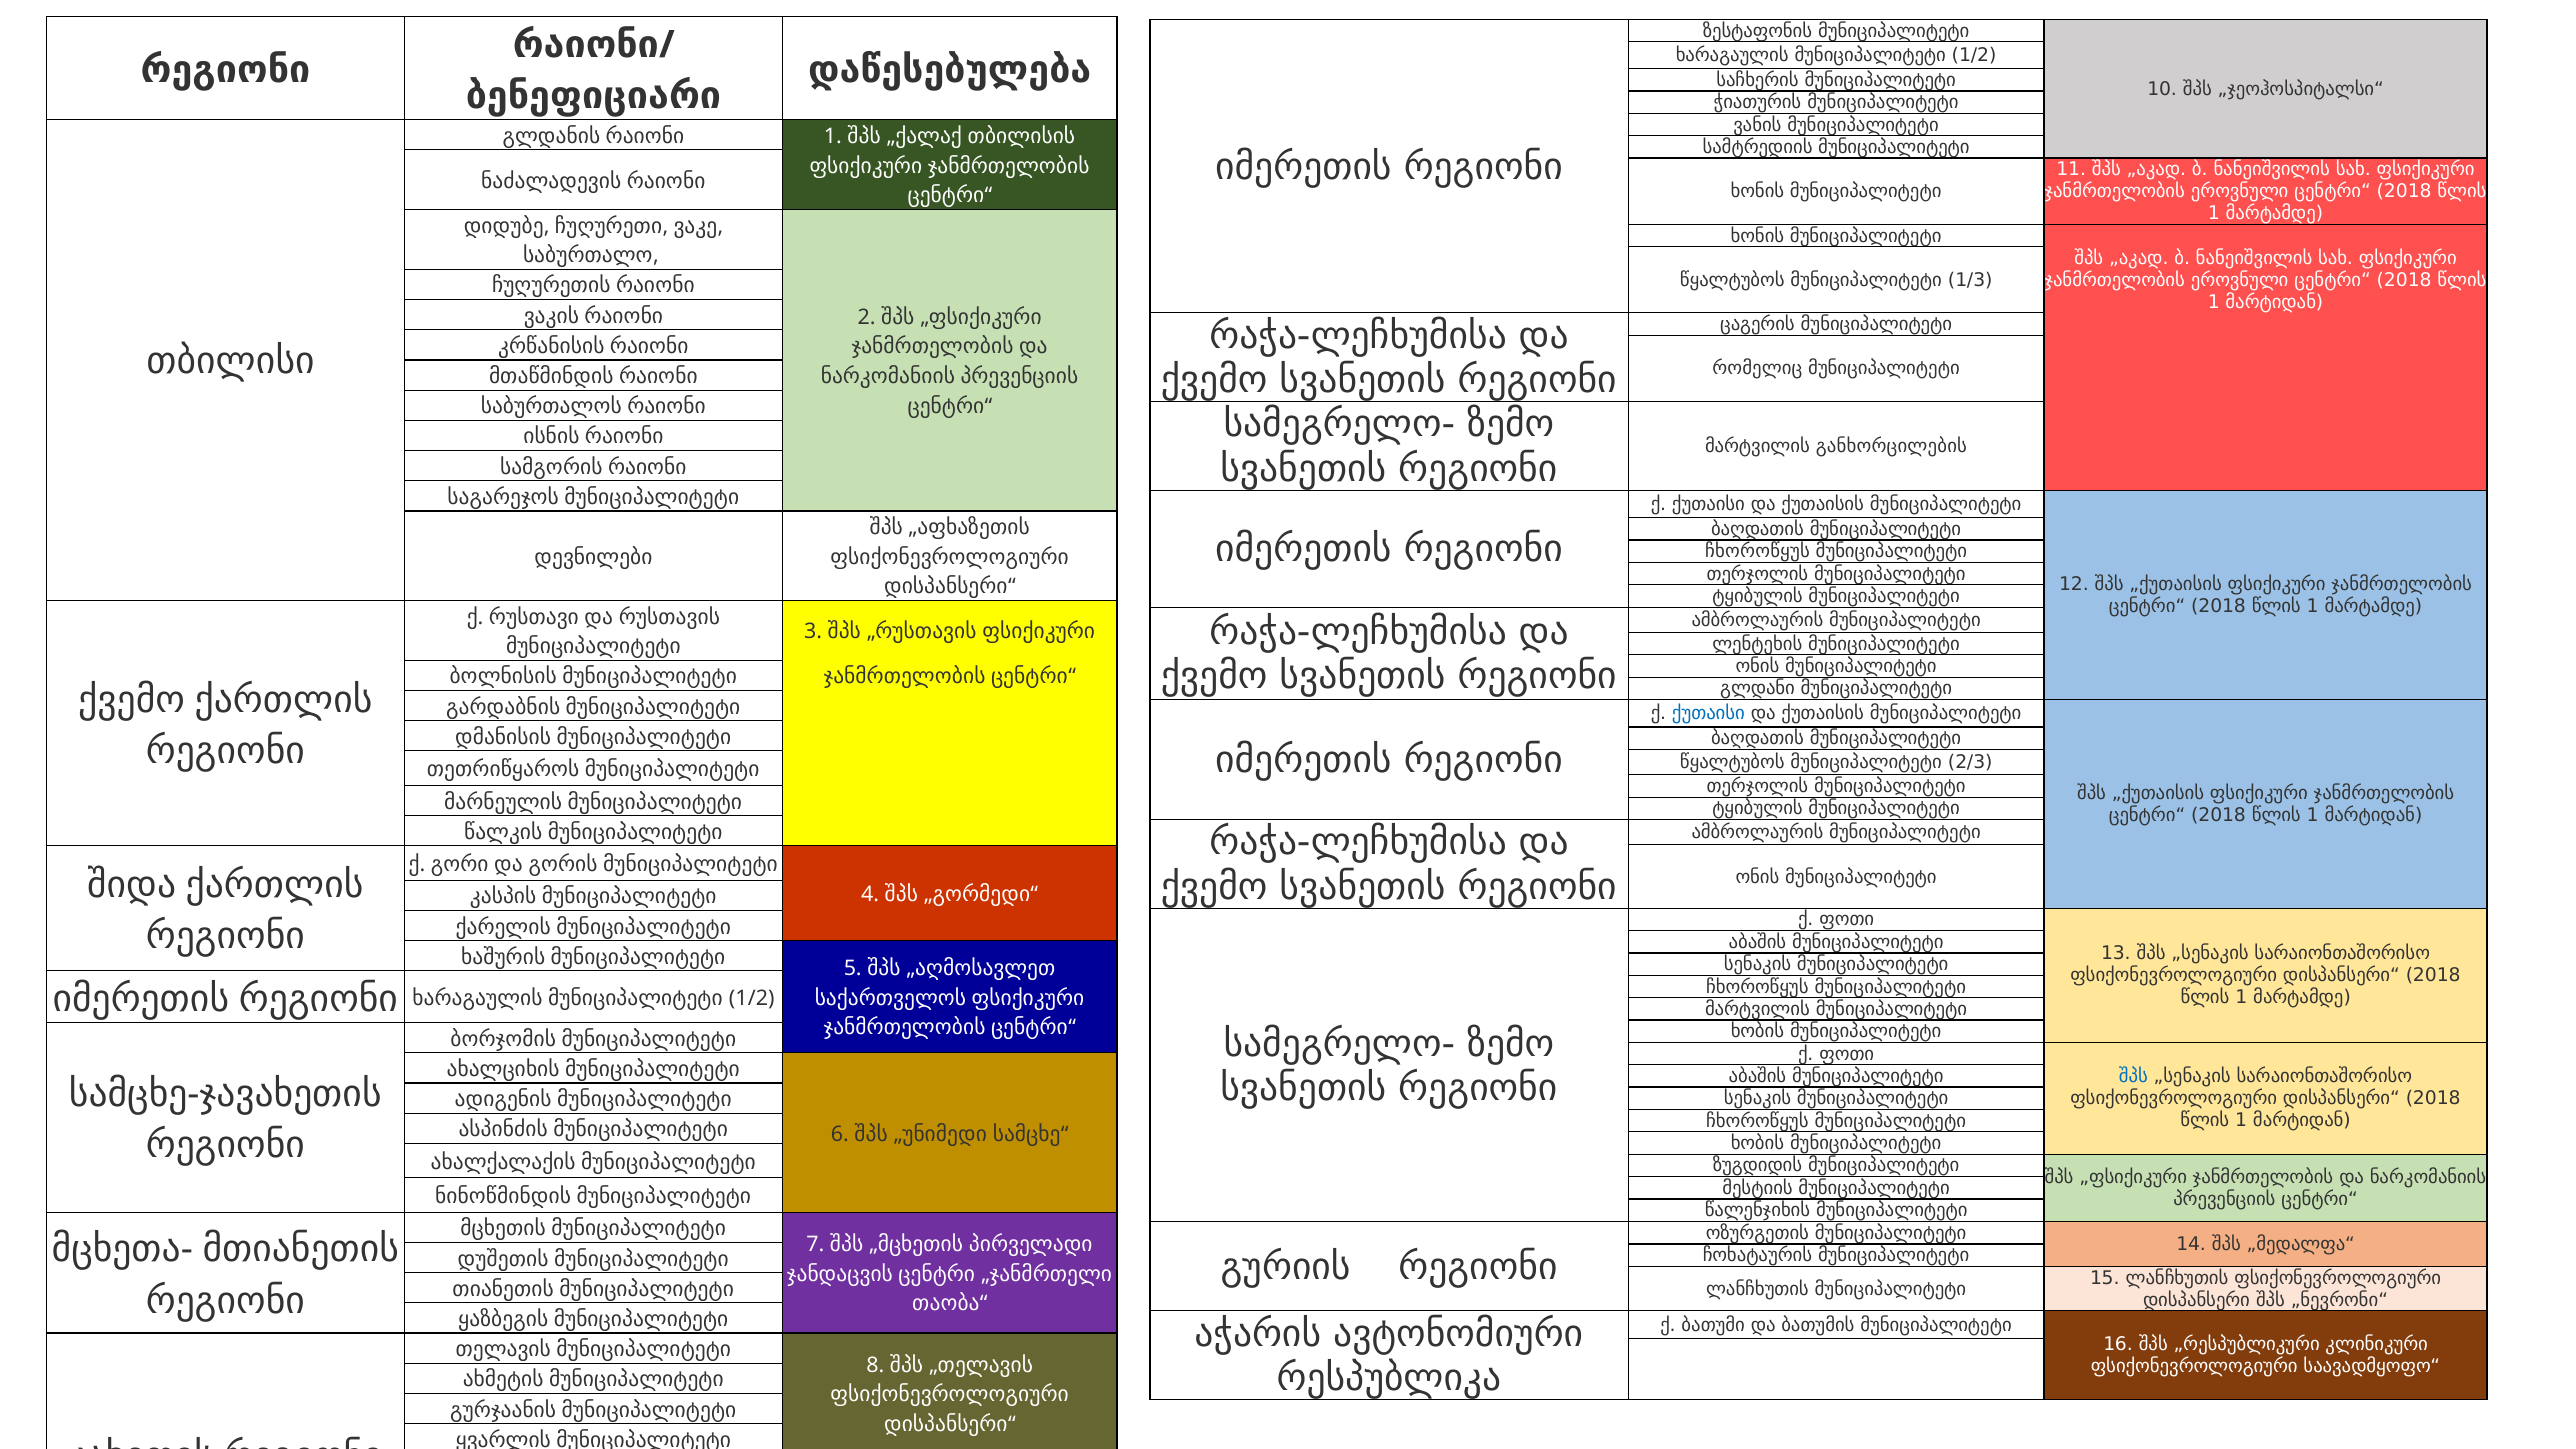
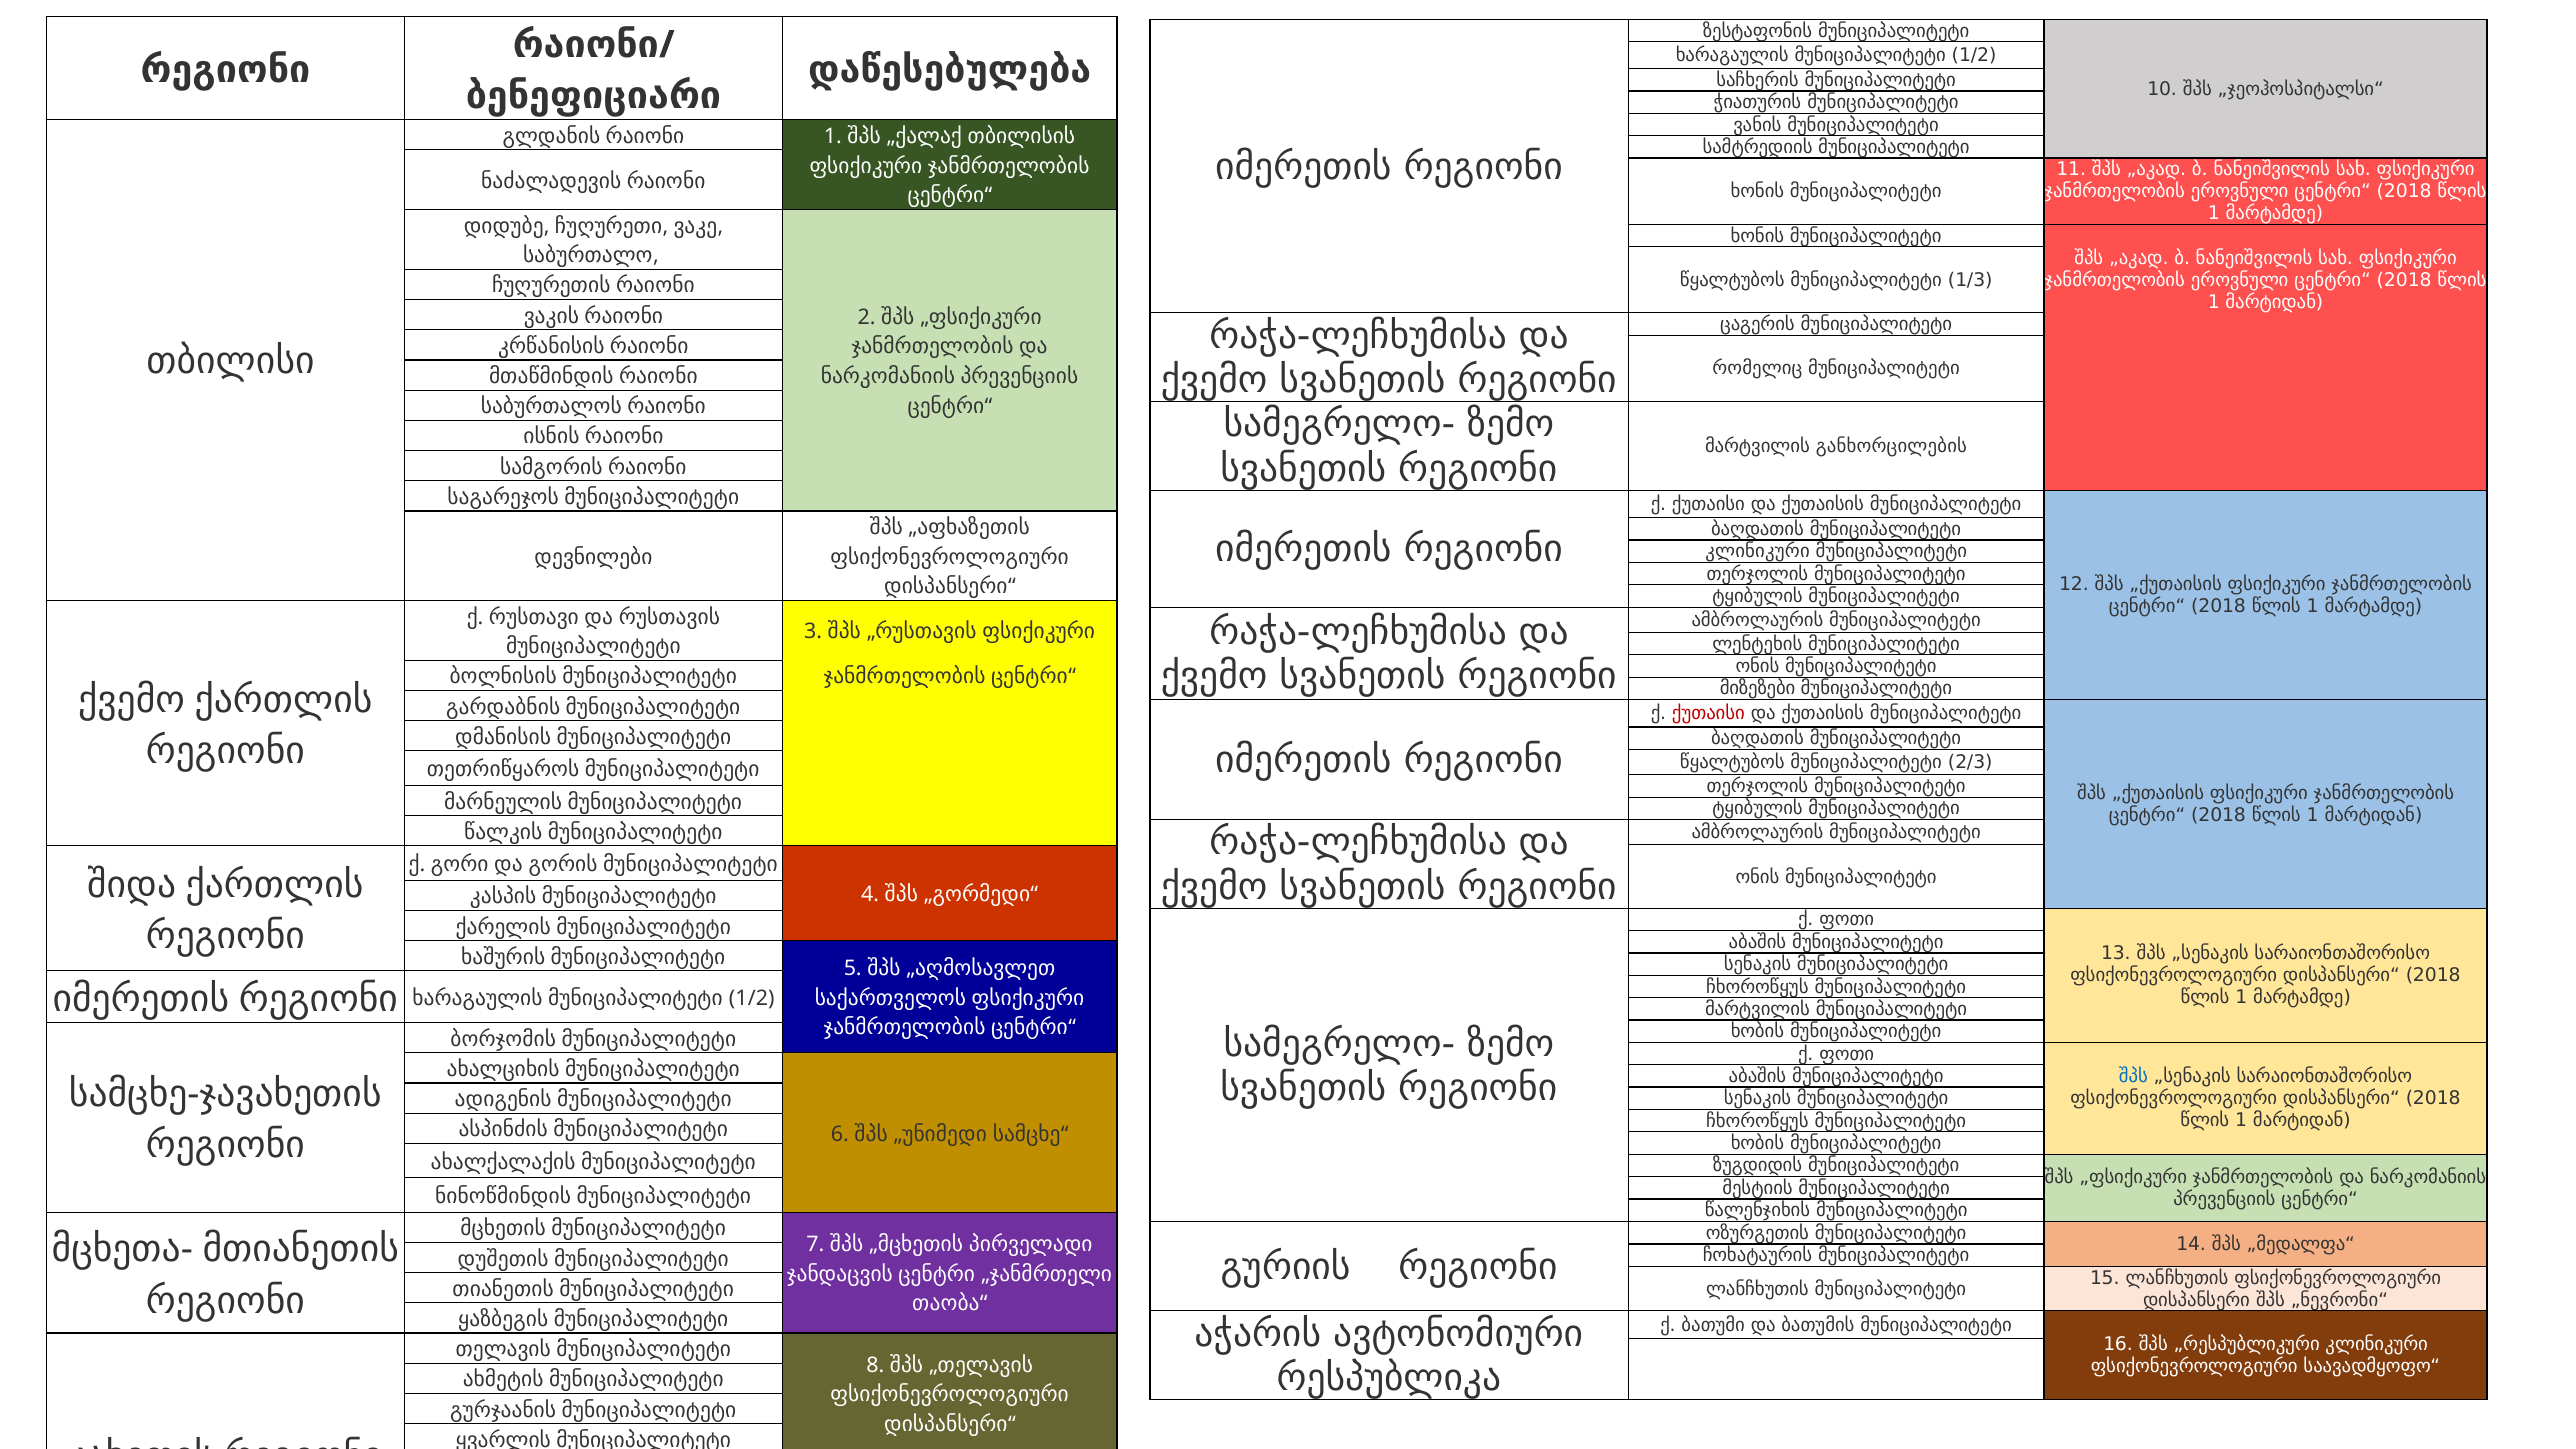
ჩხოროწყუს at (1758, 552): ჩხოროწყუს -> კლინიკური
გლდანი: გლდანი -> მიზეზები
ქუთაისი at (1708, 714) colour: blue -> red
